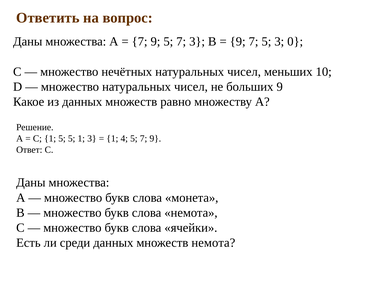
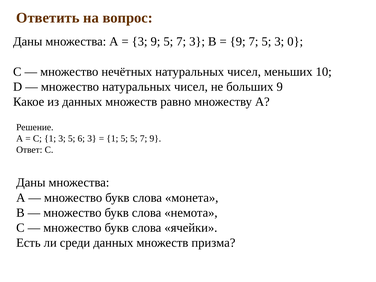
7 at (140, 42): 7 -> 3
1 5: 5 -> 3
5 1: 1 -> 6
1 4: 4 -> 5
множеств немота: немота -> призма
